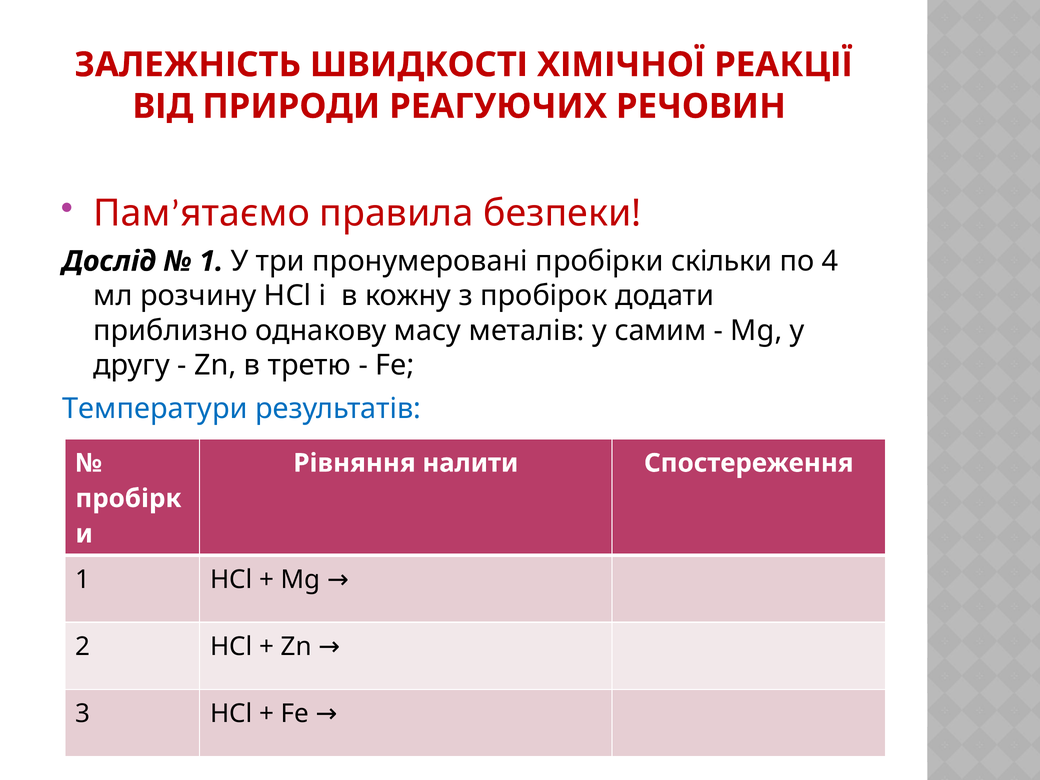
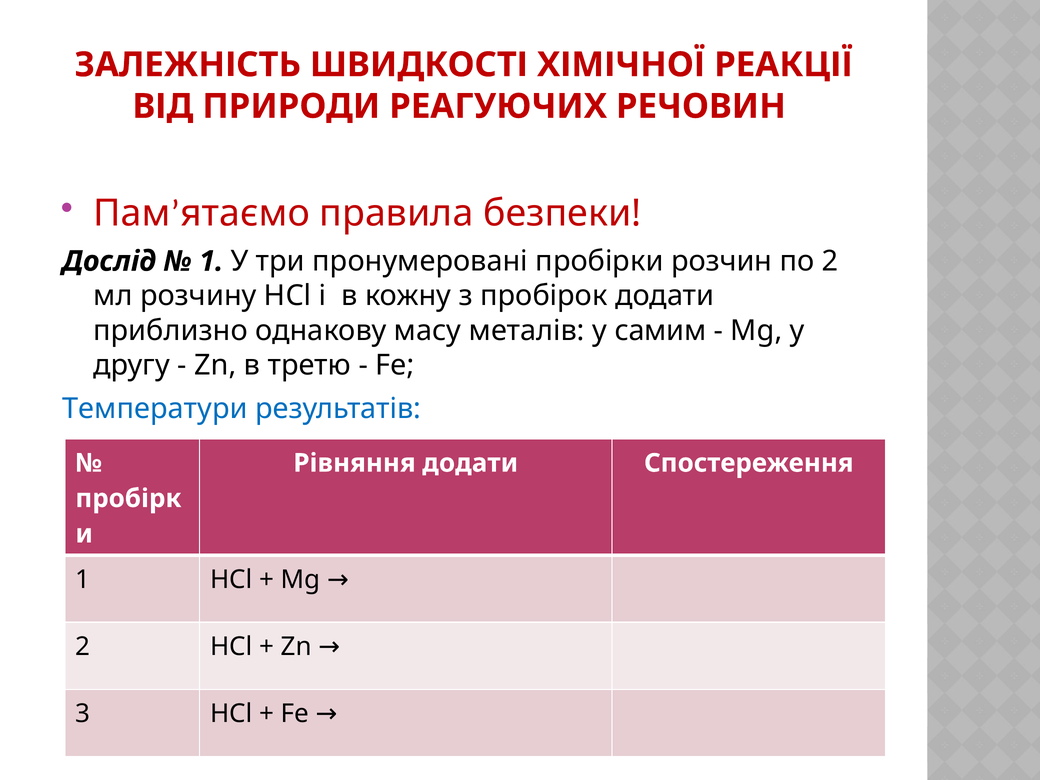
скільки: скільки -> розчин
по 4: 4 -> 2
Рівняння налити: налити -> додати
